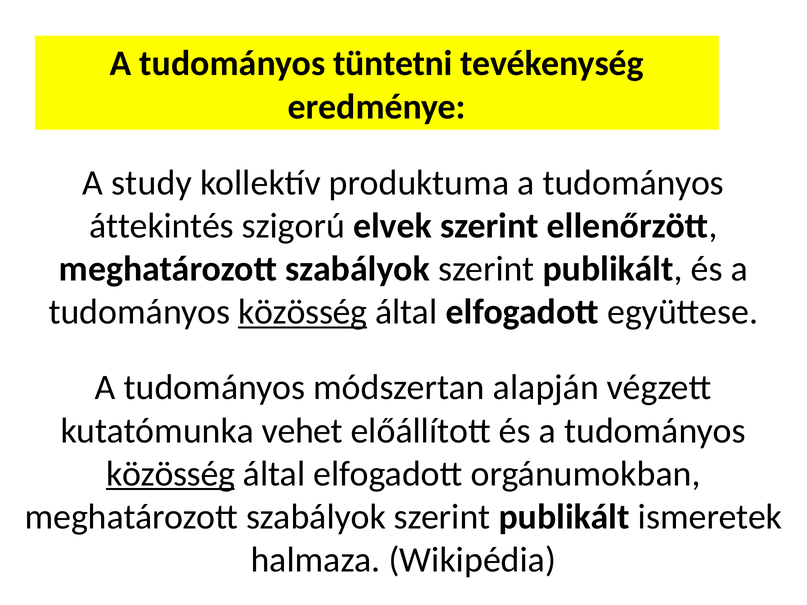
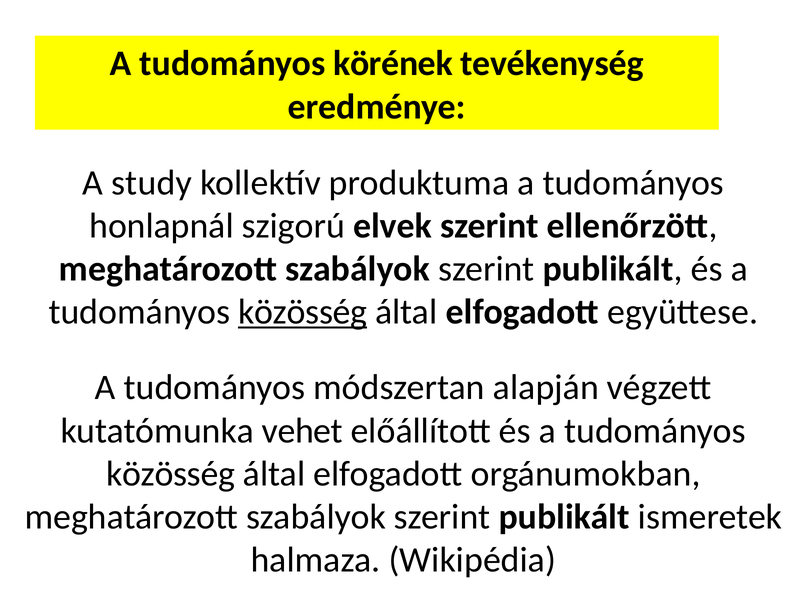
tüntetni: tüntetni -> körének
áttekintés: áttekintés -> honlapnál
közösség at (171, 474) underline: present -> none
